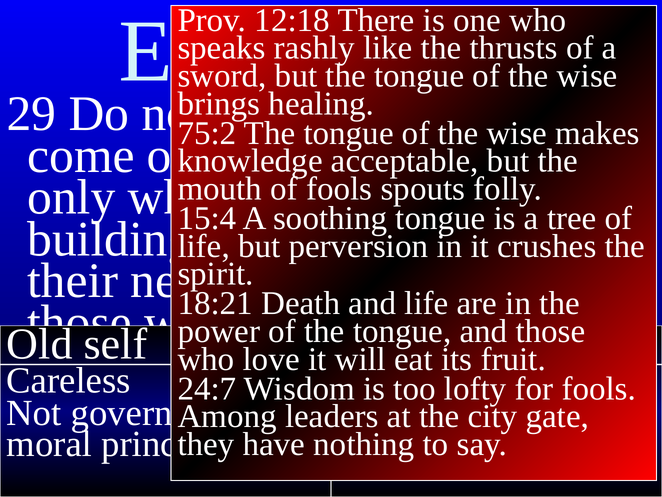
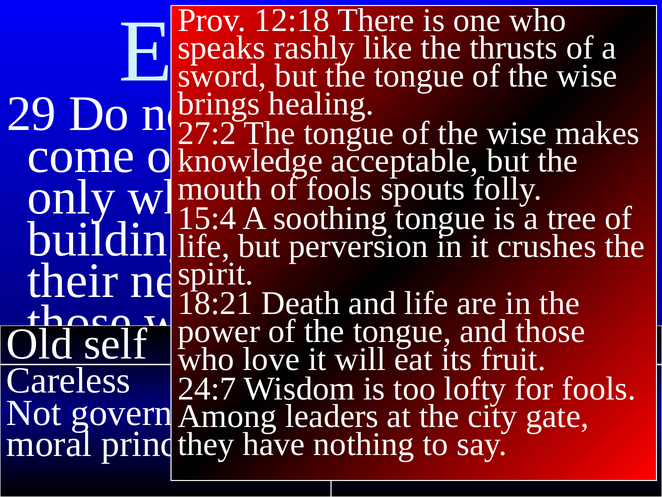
75:2: 75:2 -> 27:2
